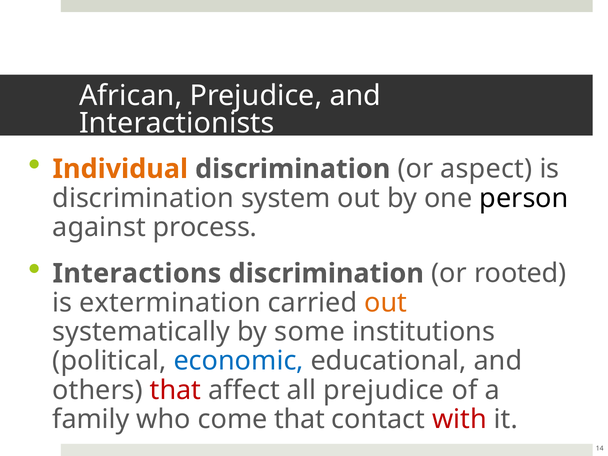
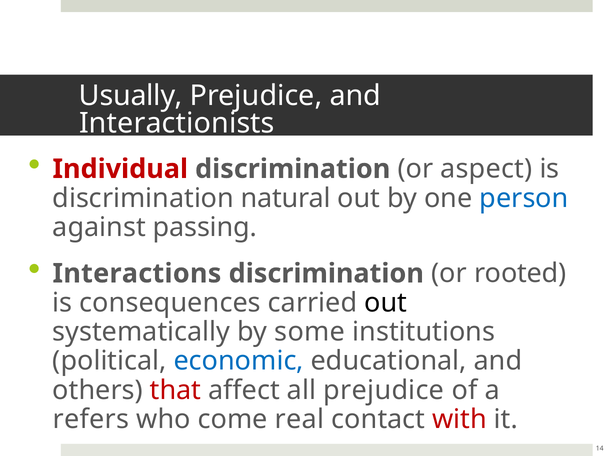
African: African -> Usually
Individual colour: orange -> red
system: system -> natural
person colour: black -> blue
process: process -> passing
extermination: extermination -> consequences
out at (386, 303) colour: orange -> black
family: family -> refers
come that: that -> real
